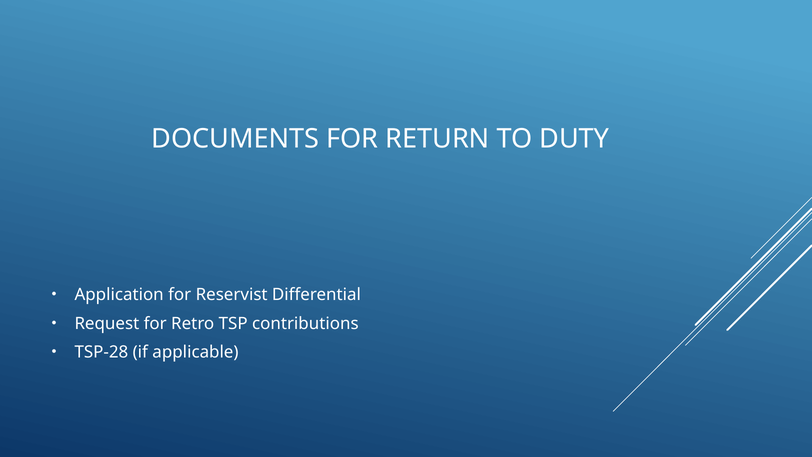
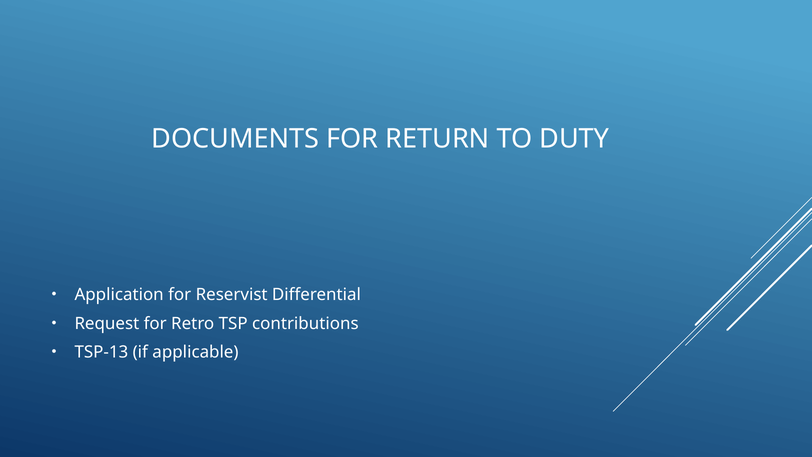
TSP-28: TSP-28 -> TSP-13
